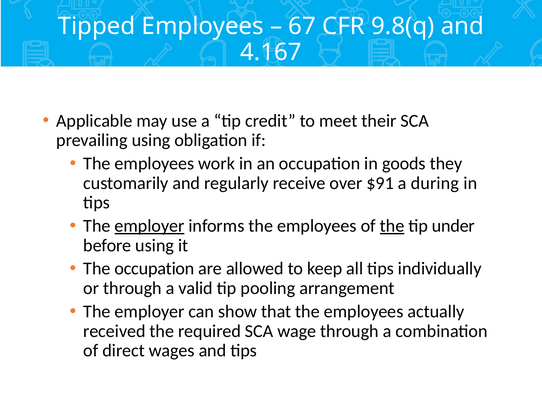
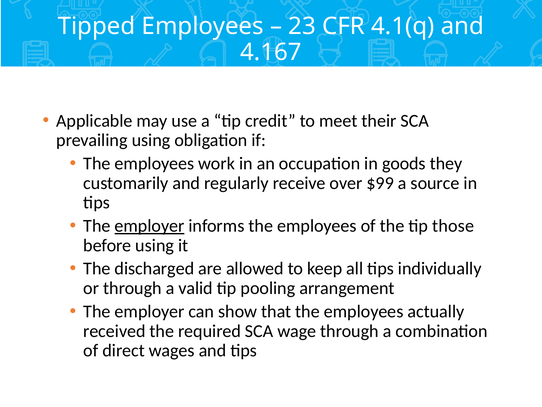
67: 67 -> 23
9.8(q: 9.8(q -> 4.1(q
$91: $91 -> $99
during: during -> source
the at (392, 226) underline: present -> none
under: under -> those
The occupation: occupation -> discharged
